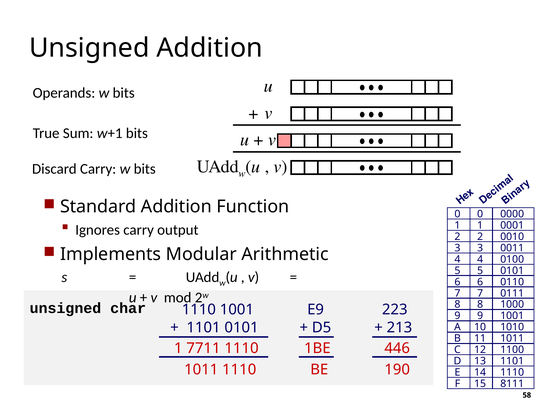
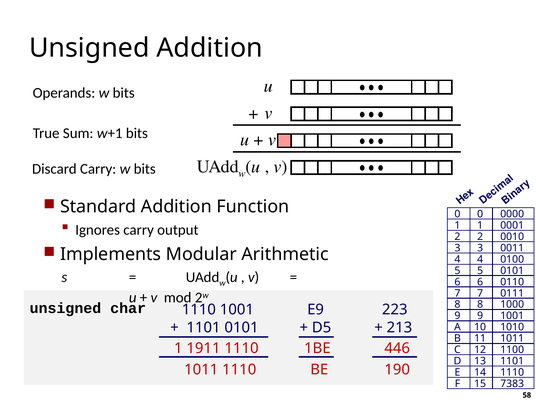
7711: 7711 -> 1911
8111: 8111 -> 7383
